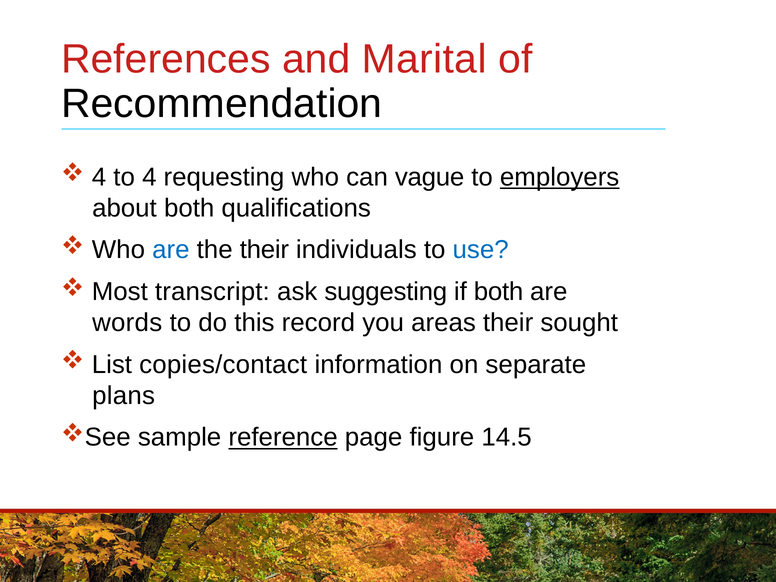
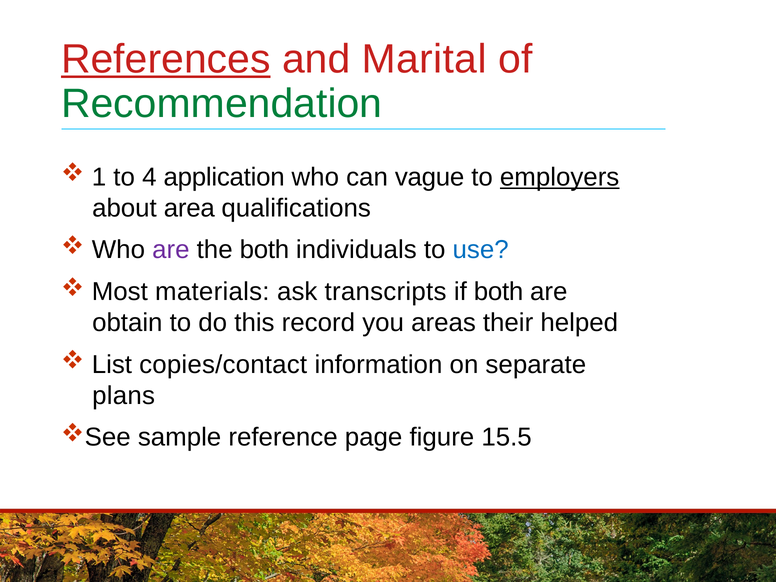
References underline: none -> present
Recommendation colour: black -> green
4 at (99, 177): 4 -> 1
requesting: requesting -> application
about both: both -> area
are at (171, 250) colour: blue -> purple
the their: their -> both
transcript: transcript -> materials
suggesting: suggesting -> transcripts
words: words -> obtain
sought: sought -> helped
reference underline: present -> none
14.5: 14.5 -> 15.5
